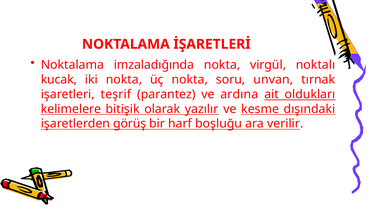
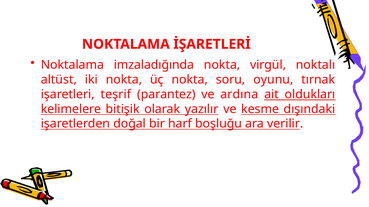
kucak: kucak -> altüst
unvan: unvan -> oyunu
görüş: görüş -> doğal
